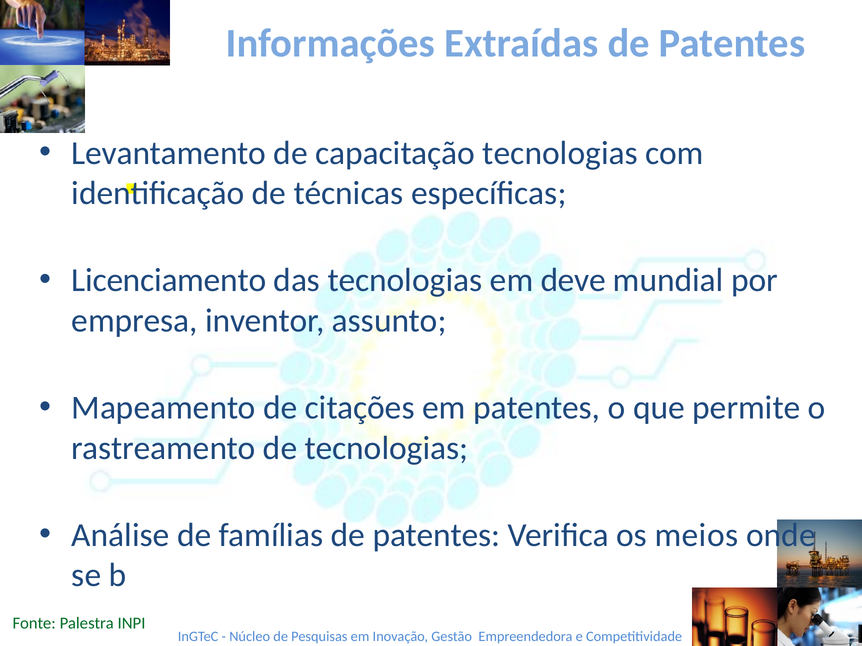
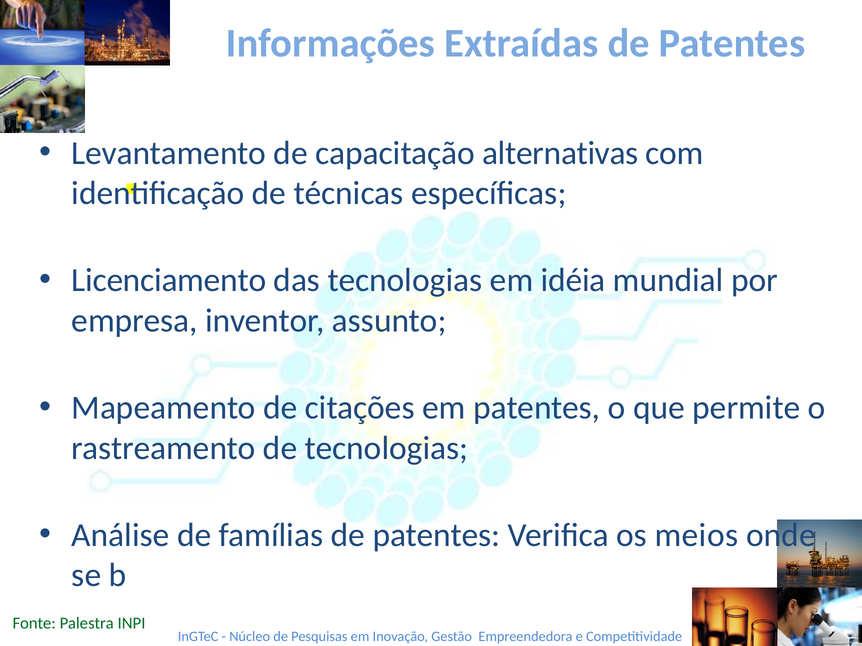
capacitação tecnologias: tecnologias -> alternativas
deve: deve -> idéia
